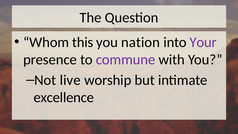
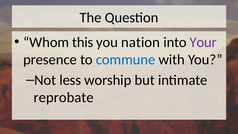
commune colour: purple -> blue
live: live -> less
excellence: excellence -> reprobate
